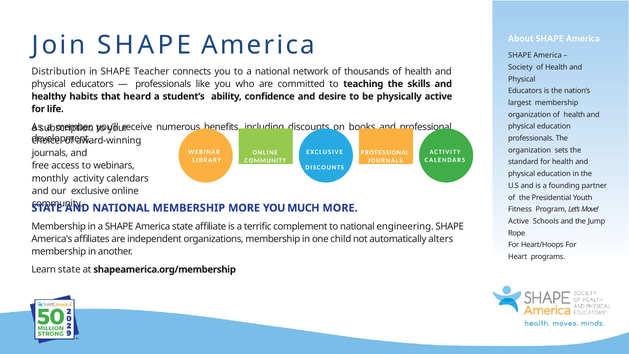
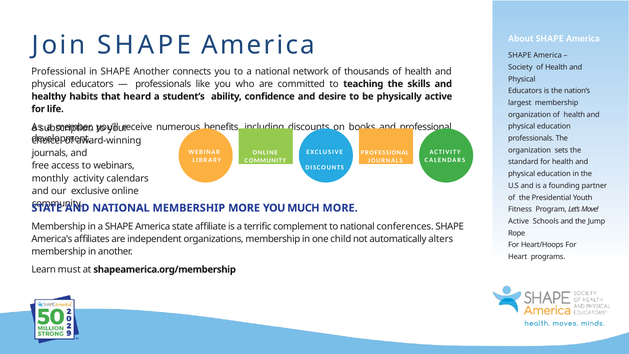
Distribution at (59, 71): Distribution -> Professional
SHAPE Teacher: Teacher -> Another
engineering: engineering -> conferences
Learn state: state -> must
